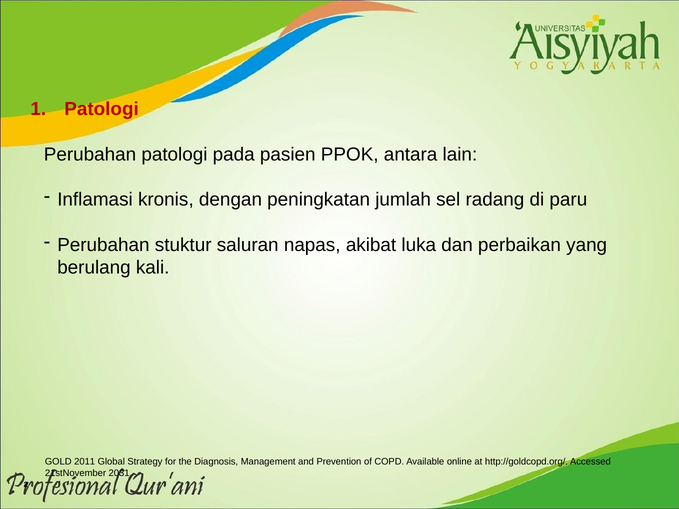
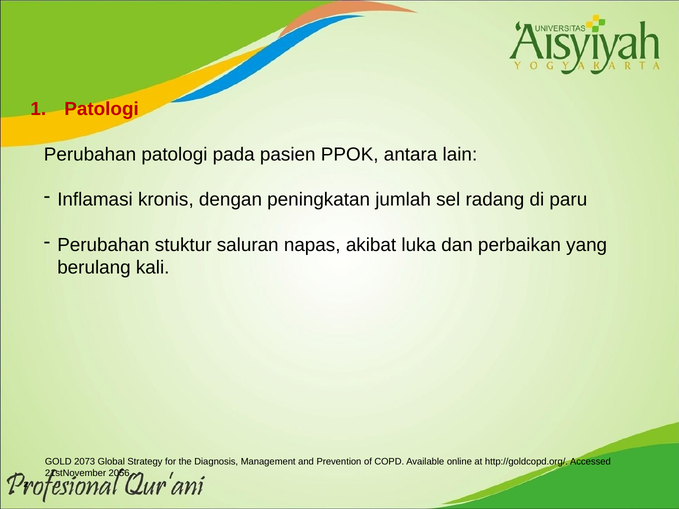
2011: 2011 -> 2073
2031: 2031 -> 2056
